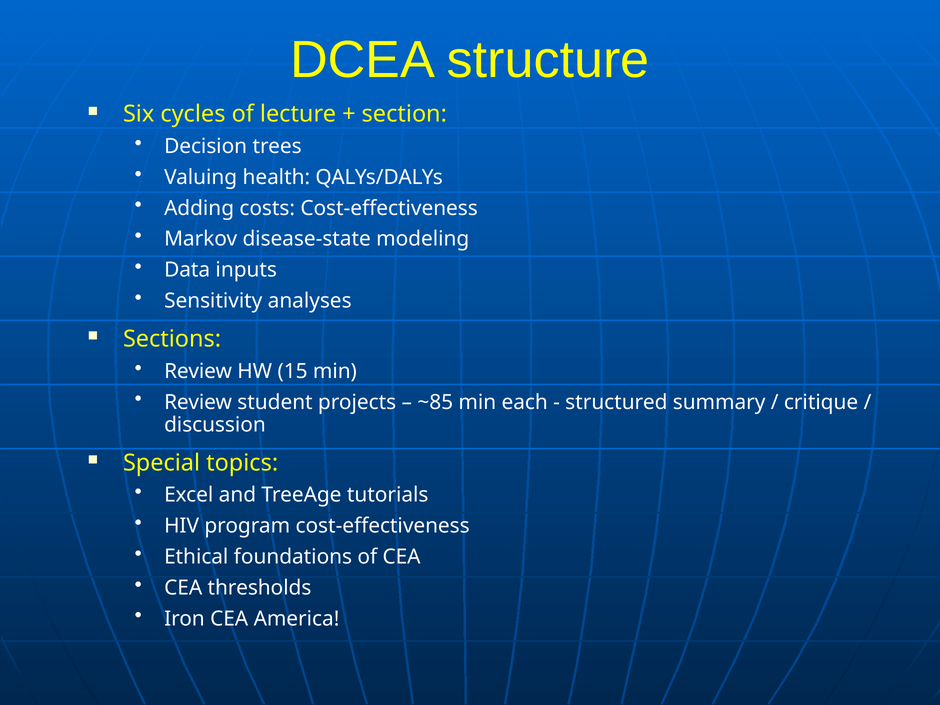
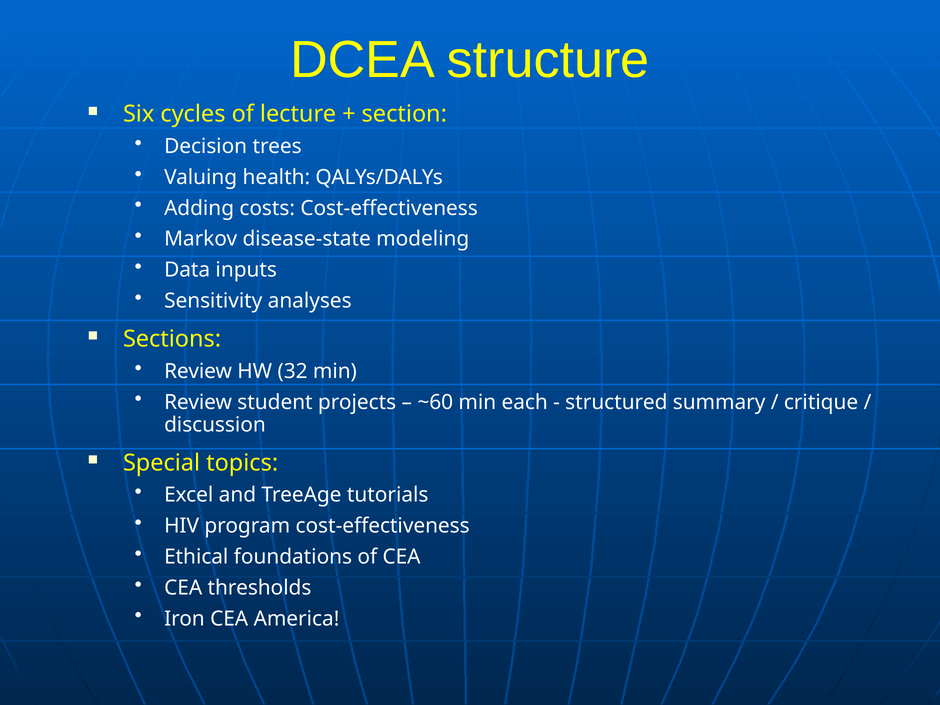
15: 15 -> 32
~85: ~85 -> ~60
